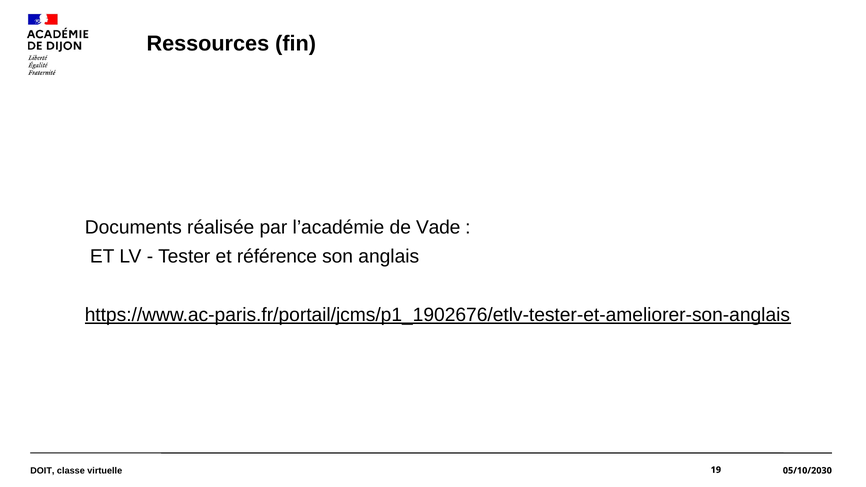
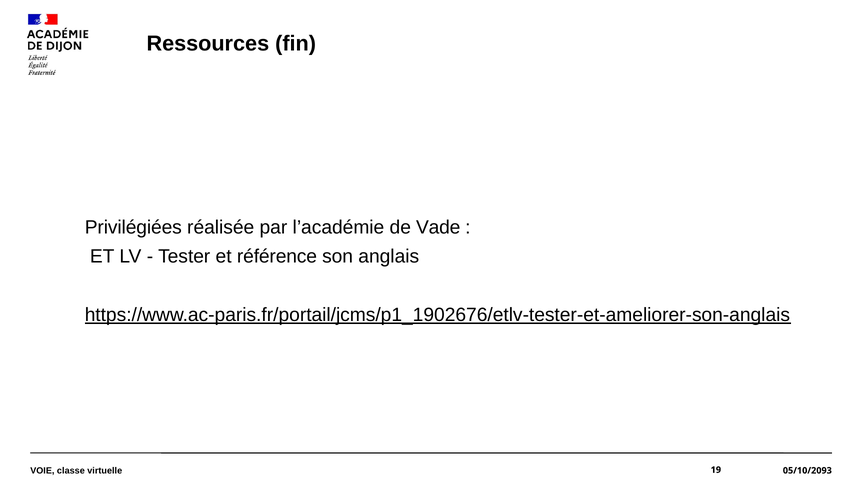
Documents: Documents -> Privilégiées
DOIT: DOIT -> VOIE
05/10/2030: 05/10/2030 -> 05/10/2093
